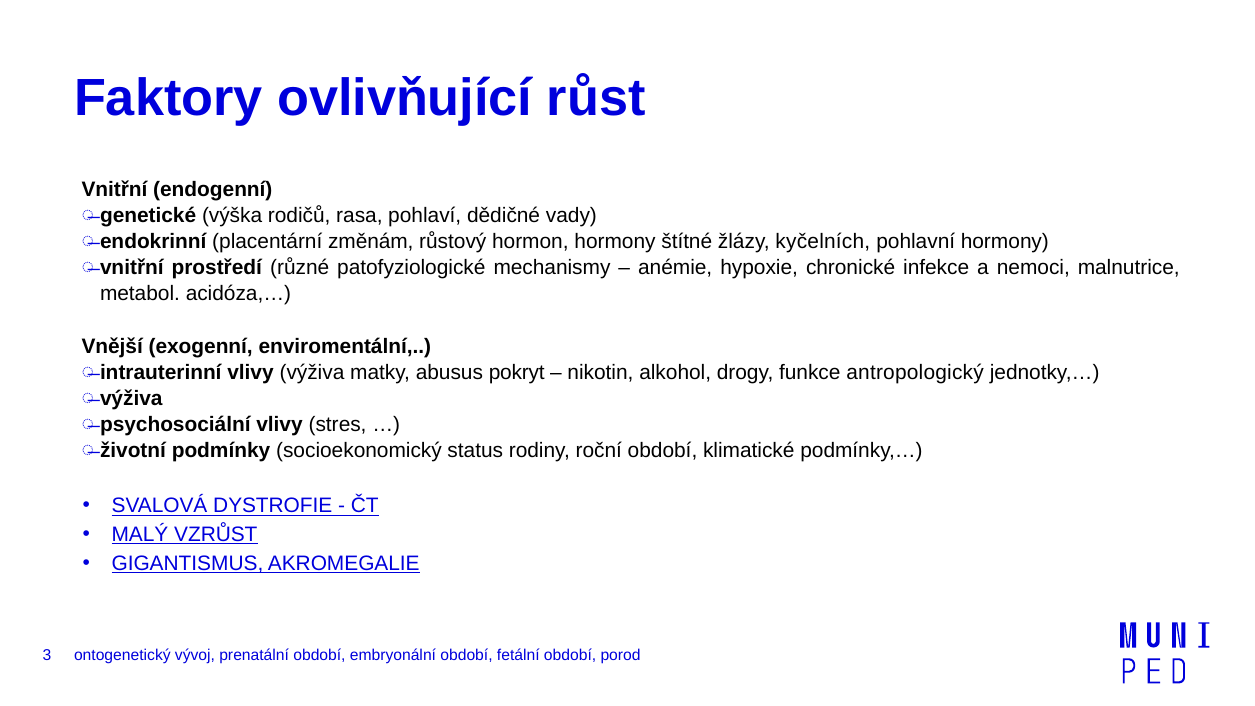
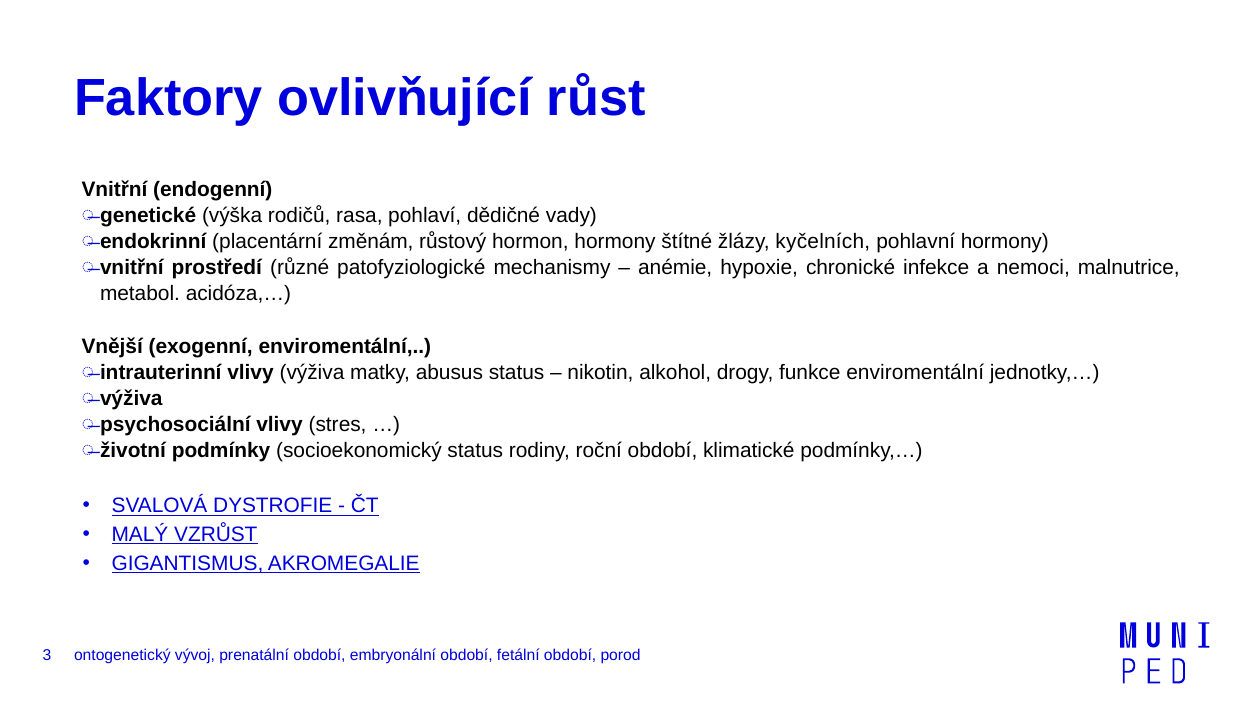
abusus pokryt: pokryt -> status
funkce antropologický: antropologický -> enviromentální
